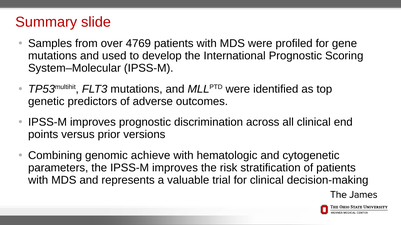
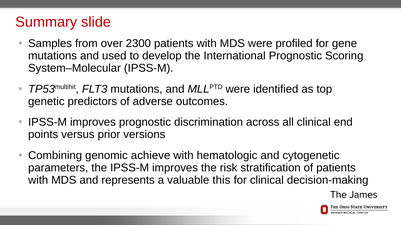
4769: 4769 -> 2300
trial: trial -> this
